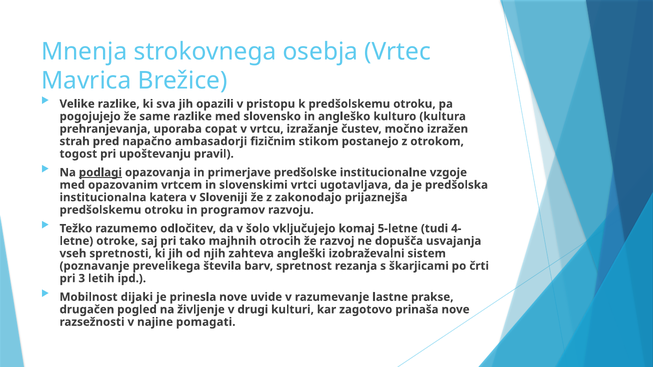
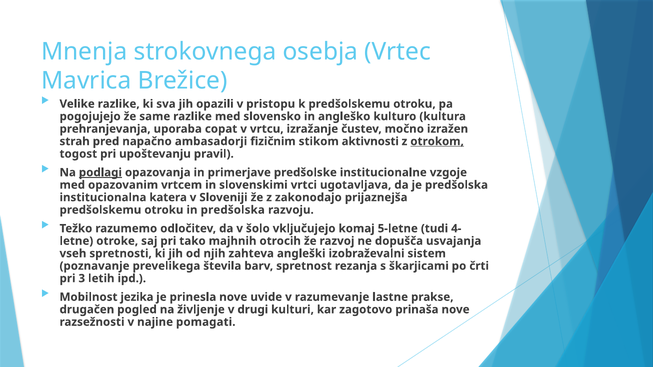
postanejo: postanejo -> aktivnosti
otrokom underline: none -> present
in programov: programov -> predšolska
dijaki: dijaki -> jezika
